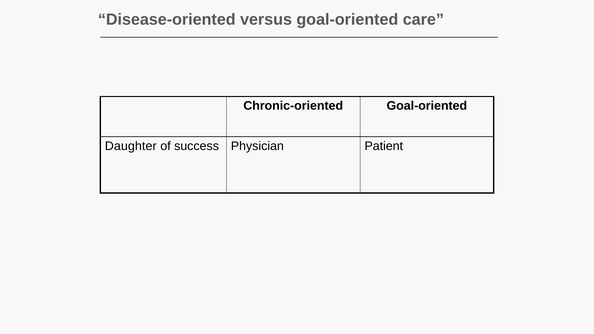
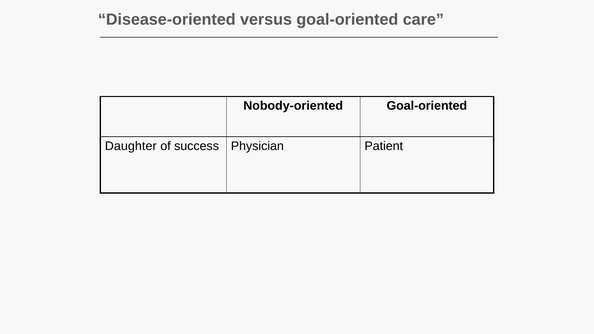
Chronic-oriented: Chronic-oriented -> Nobody-oriented
